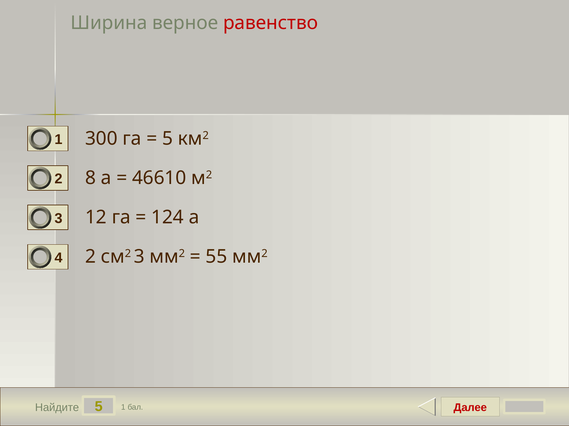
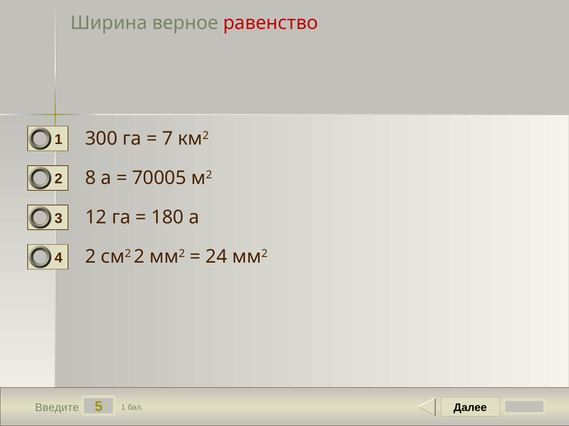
5 at (168, 139): 5 -> 7
46610: 46610 -> 70005
124: 124 -> 180
см2 3: 3 -> 2
55: 55 -> 24
Найдите: Найдите -> Введите
Далее colour: red -> black
